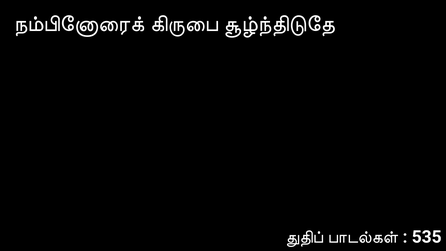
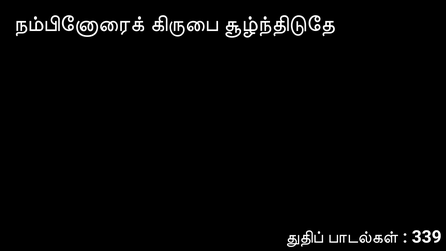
535: 535 -> 339
